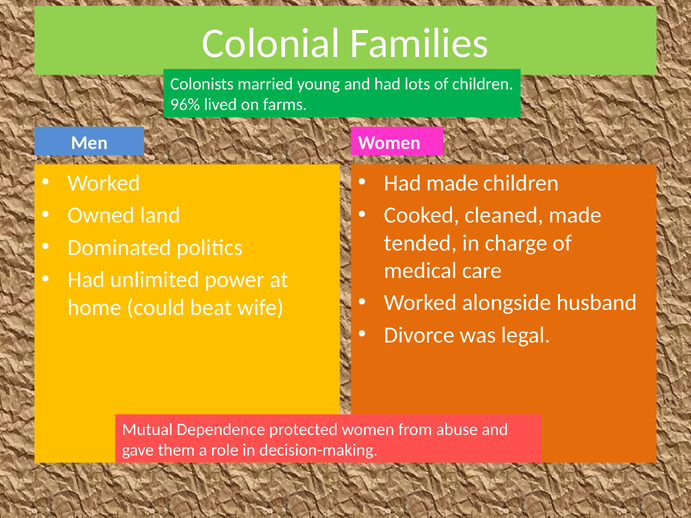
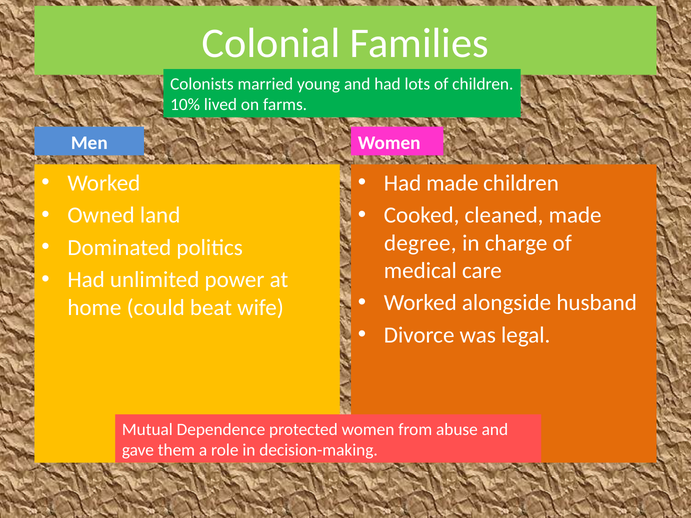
96%: 96% -> 10%
tended: tended -> degree
